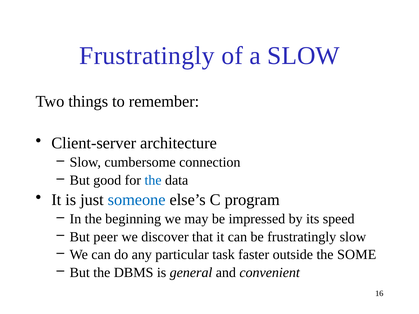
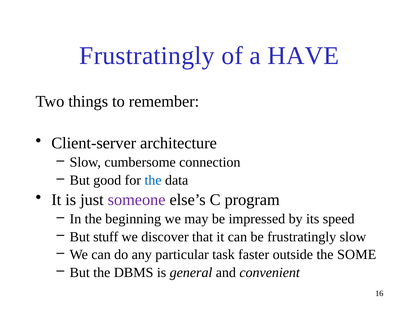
a SLOW: SLOW -> HAVE
someone colour: blue -> purple
peer: peer -> stuff
